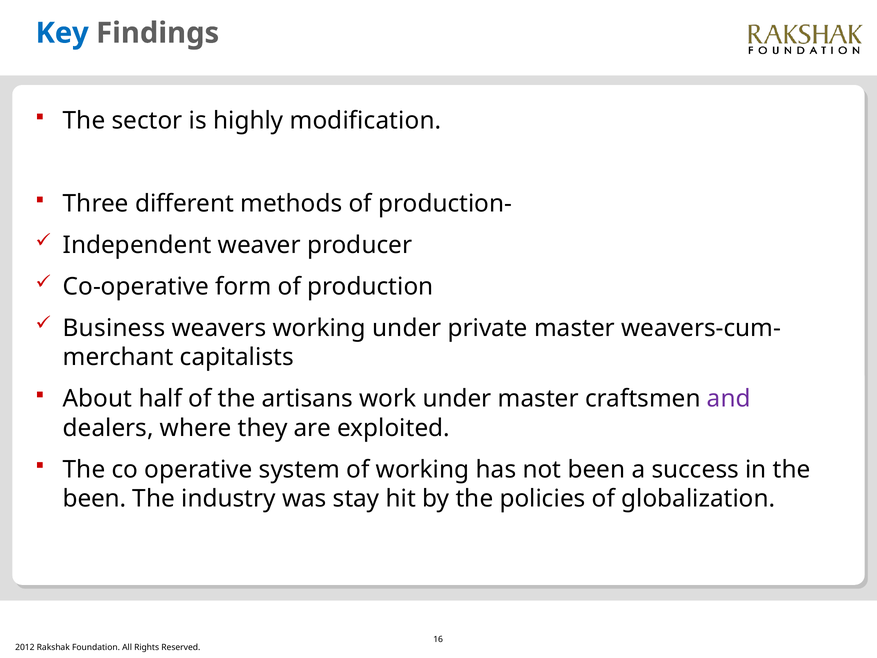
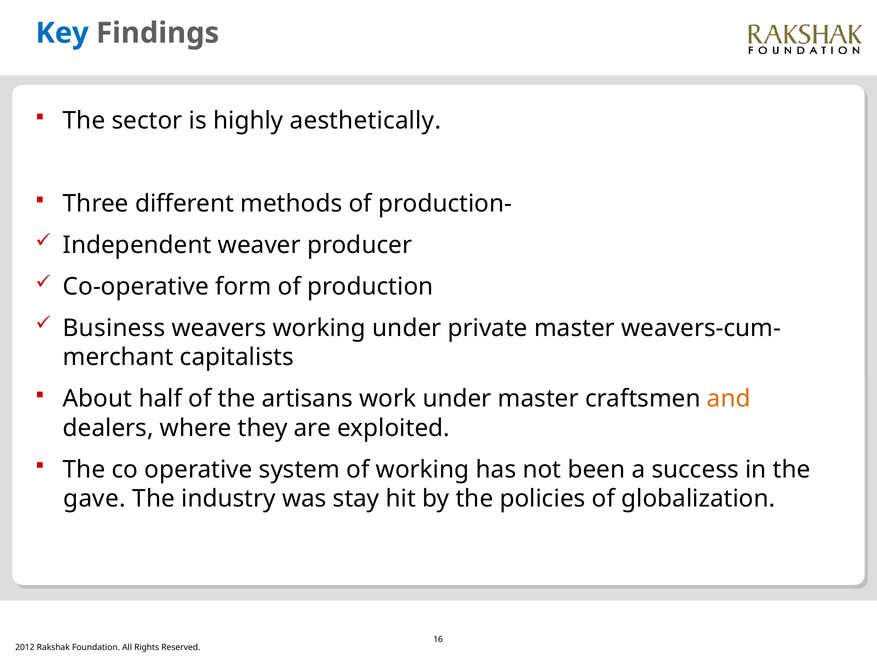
modification: modification -> aesthetically
and colour: purple -> orange
been at (95, 499): been -> gave
